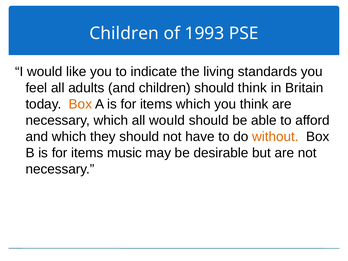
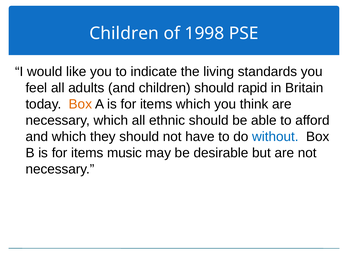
1993: 1993 -> 1998
should think: think -> rapid
all would: would -> ethnic
without colour: orange -> blue
